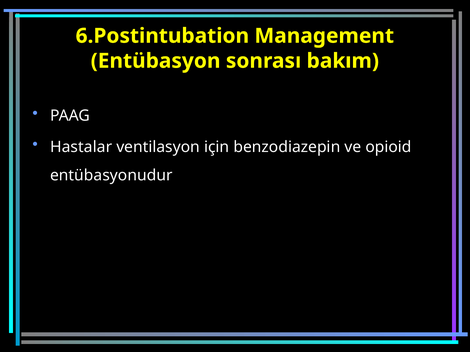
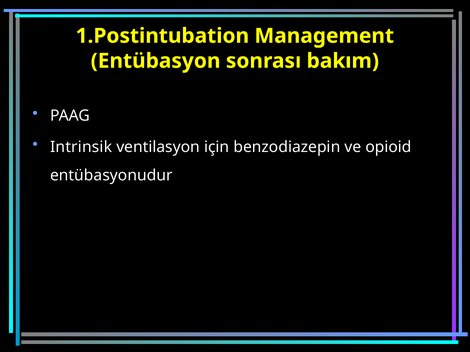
6.Postintubation: 6.Postintubation -> 1.Postintubation
Hastalar: Hastalar -> Intrinsik
